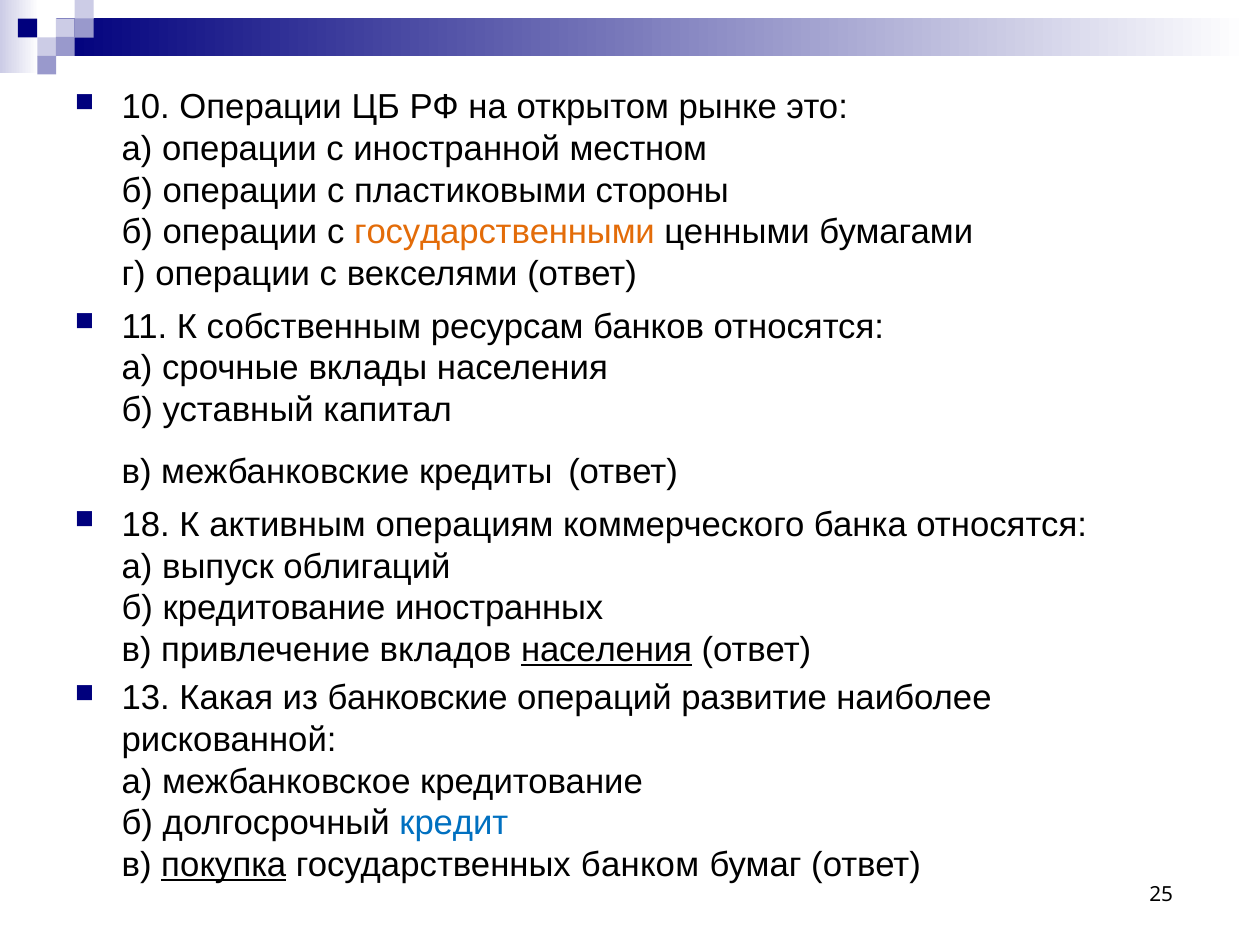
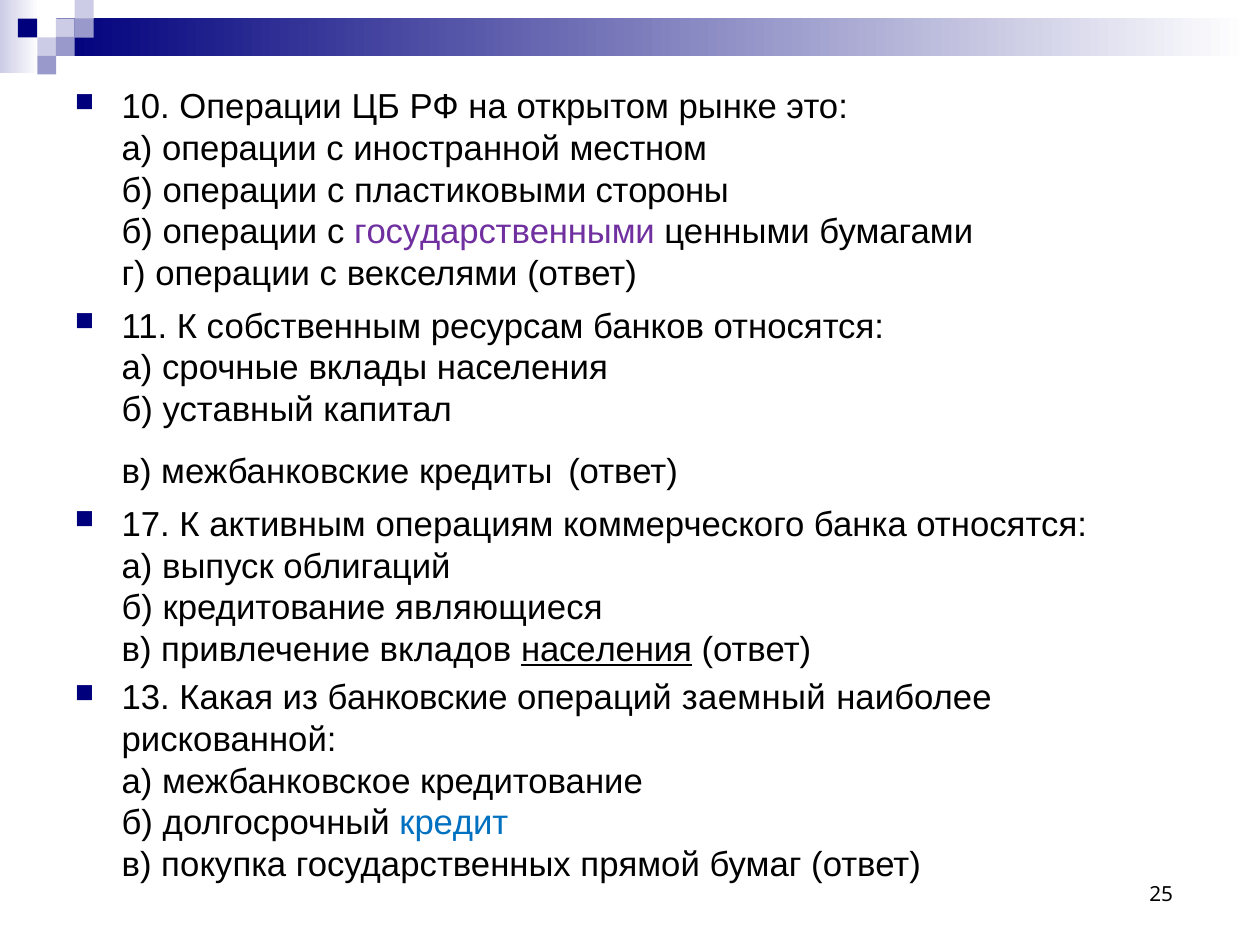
государственными colour: orange -> purple
18: 18 -> 17
иностранных: иностранных -> являющиеся
развитие: развитие -> заемный
покупка underline: present -> none
банком: банком -> прямой
